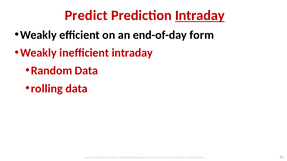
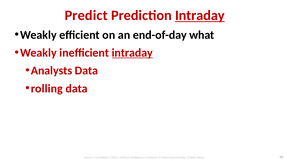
form: form -> what
intraday at (132, 53) underline: none -> present
Random: Random -> Analysts
